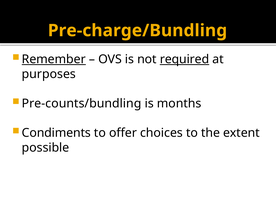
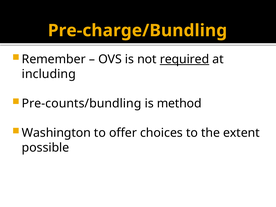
Remember underline: present -> none
purposes: purposes -> including
months: months -> method
Condiments: Condiments -> Washington
